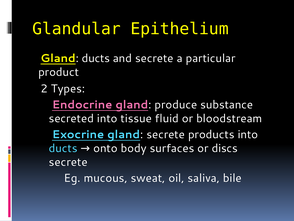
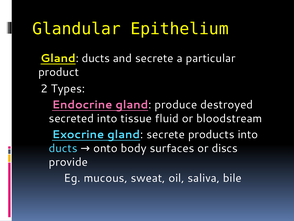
substance: substance -> destroyed
secrete at (68, 162): secrete -> provide
